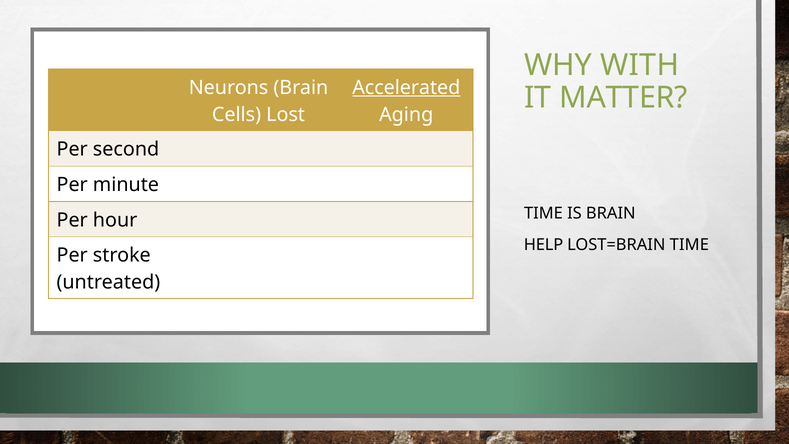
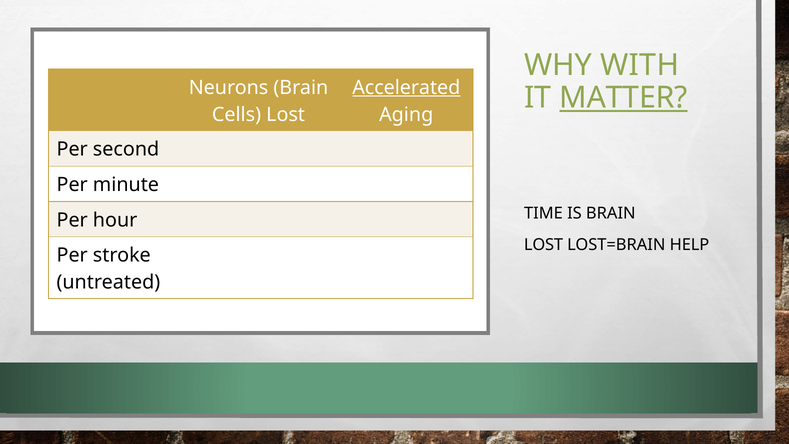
MATTER underline: none -> present
HELP at (544, 245): HELP -> LOST
LOST=BRAIN TIME: TIME -> HELP
